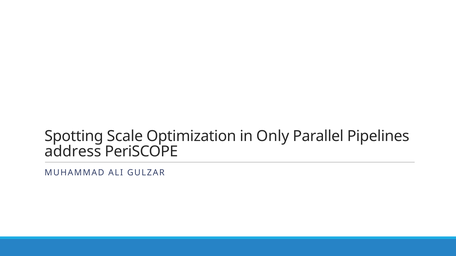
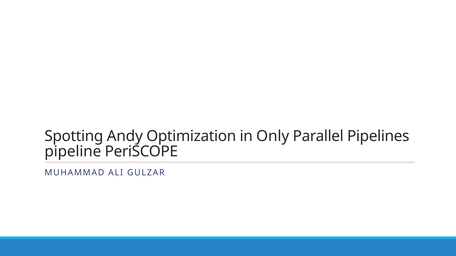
Scale: Scale -> Andy
address: address -> pipeline
